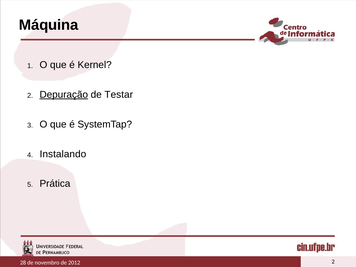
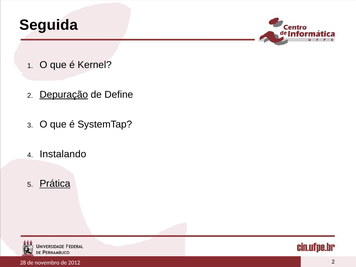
Máquina: Máquina -> Seguida
Testar: Testar -> Define
Prática underline: none -> present
